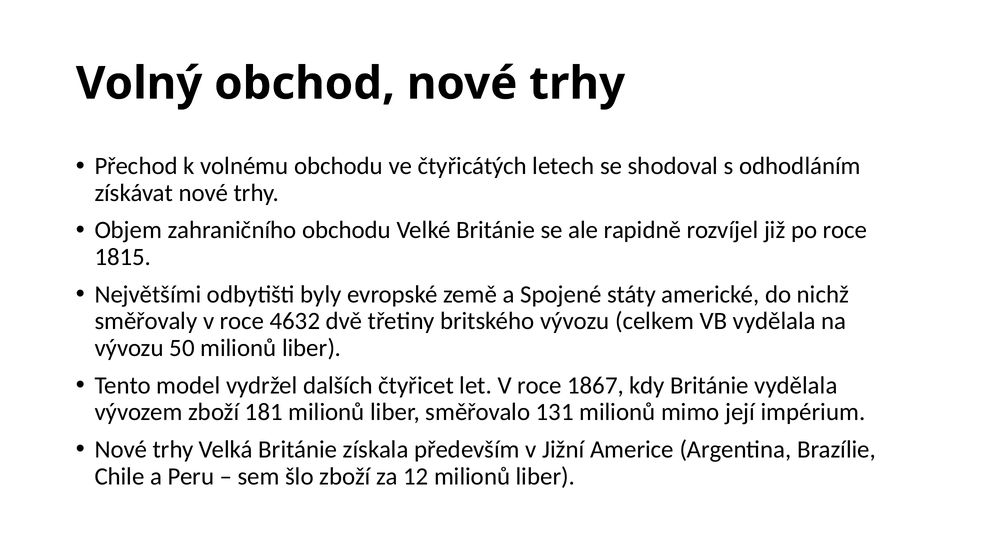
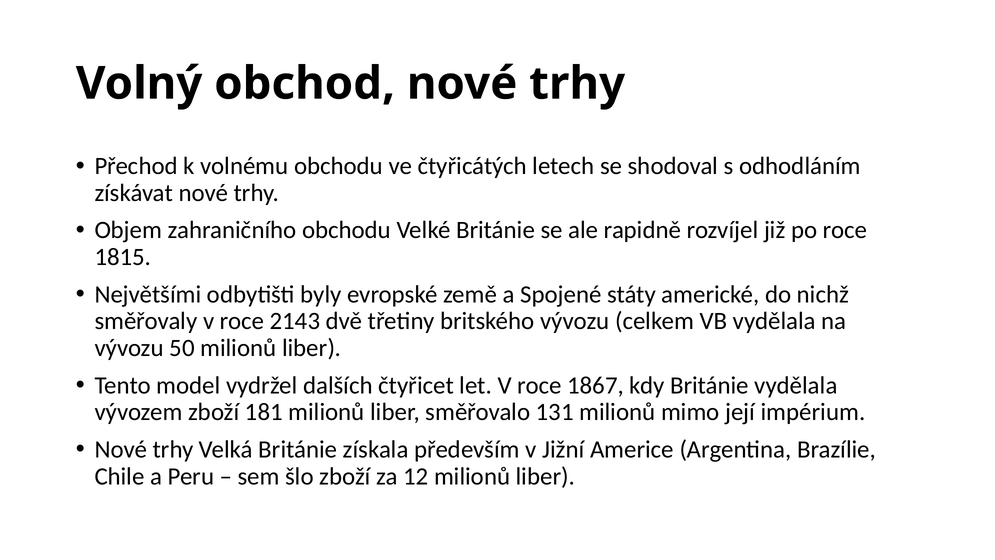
4632: 4632 -> 2143
